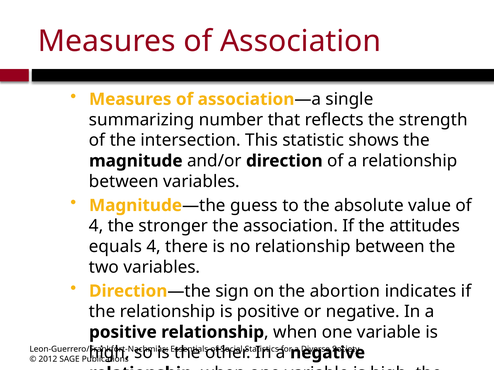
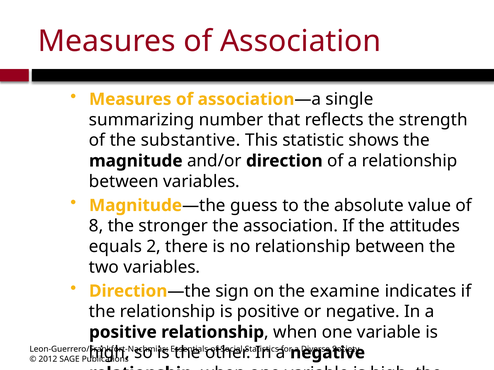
intersection: intersection -> substantive
4 at (96, 226): 4 -> 8
equals 4: 4 -> 2
abortion: abortion -> examine
